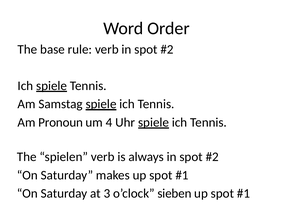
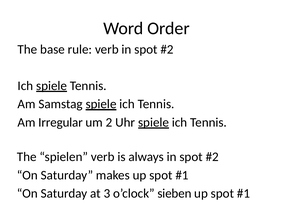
Pronoun: Pronoun -> Irregular
4: 4 -> 2
